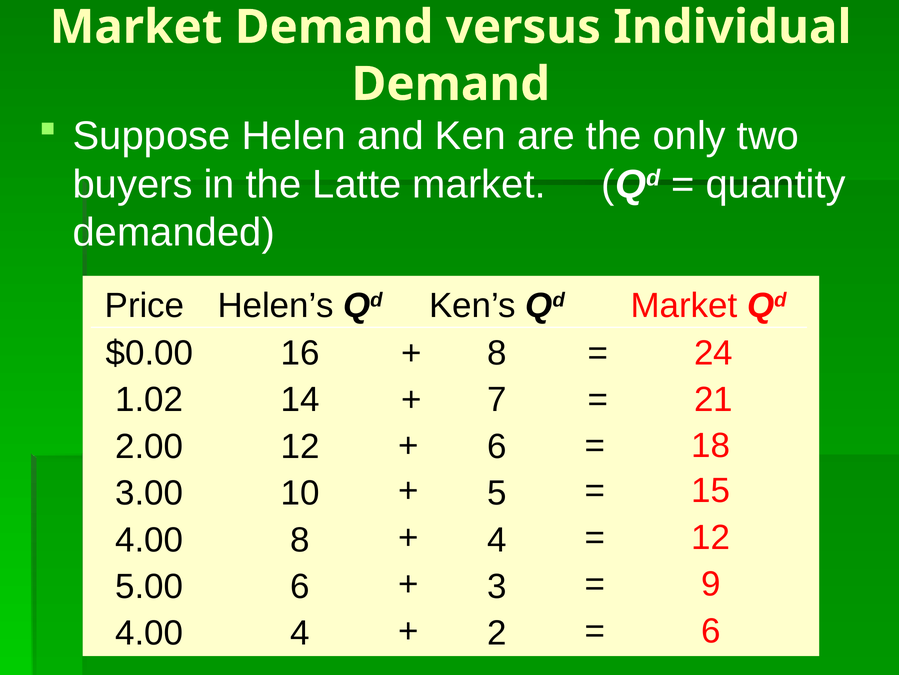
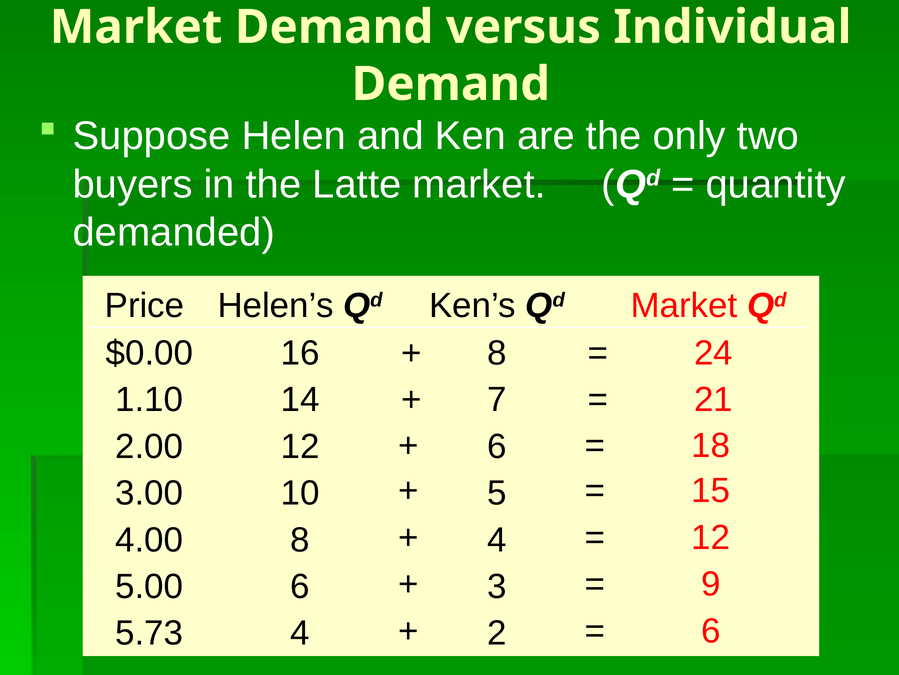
1.02: 1.02 -> 1.10
4.00 at (149, 633): 4.00 -> 5.73
